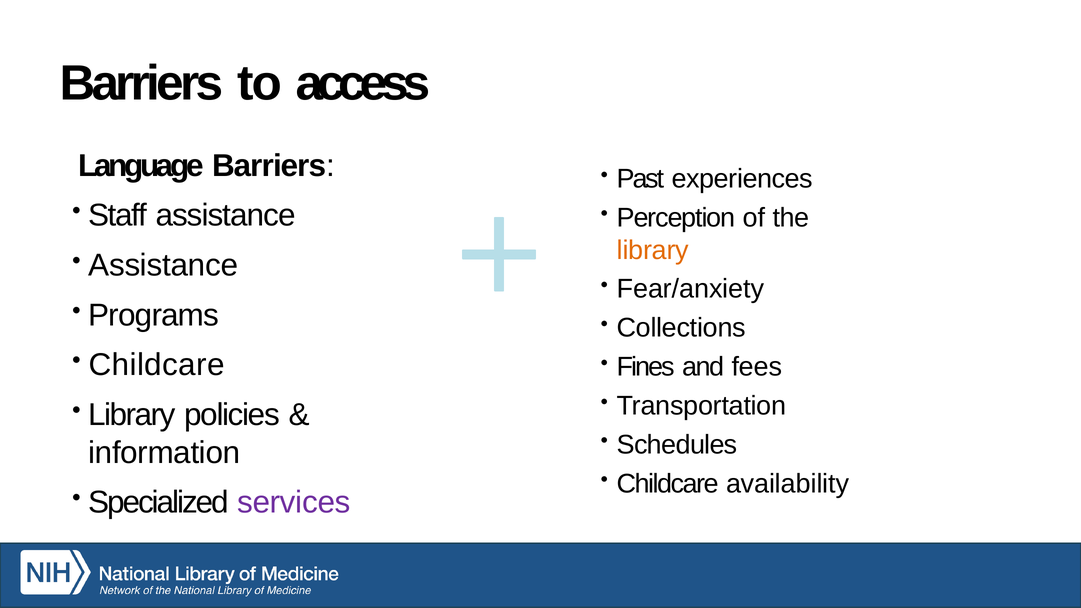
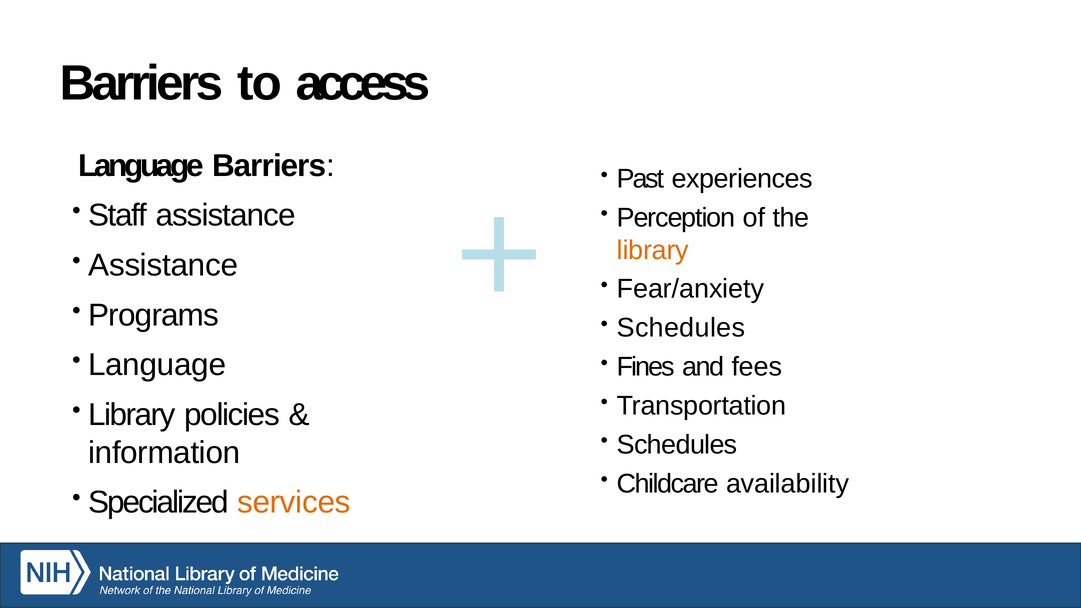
Collections at (681, 328): Collections -> Schedules
Childcare at (157, 365): Childcare -> Language
services colour: purple -> orange
